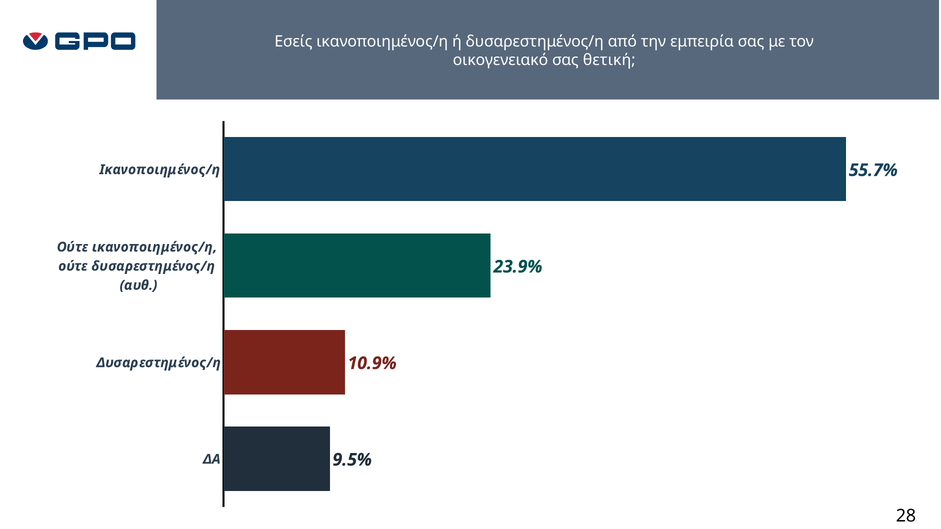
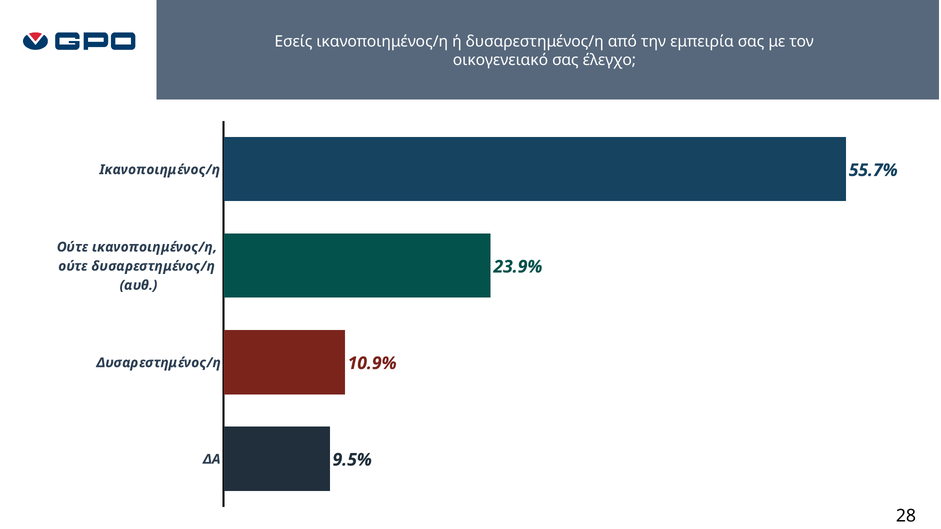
θετική: θετική -> έλεγχο
